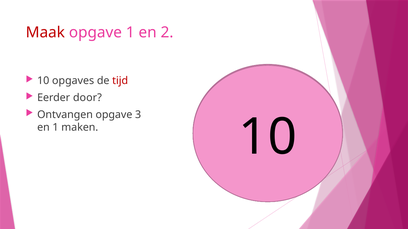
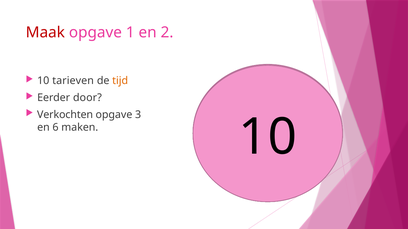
opgaves: opgaves -> tarieven
tijd colour: red -> orange
Ontvangen: Ontvangen -> Verkochten
en 1: 1 -> 6
